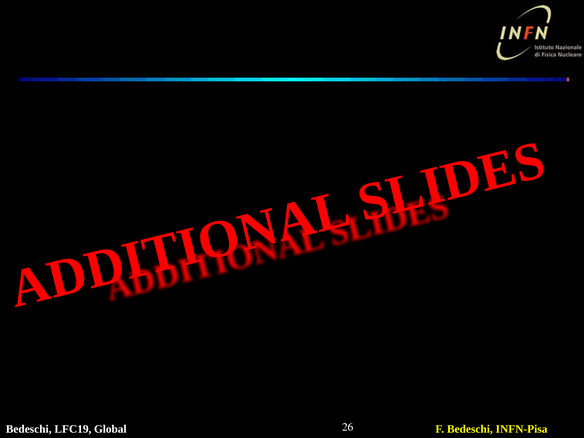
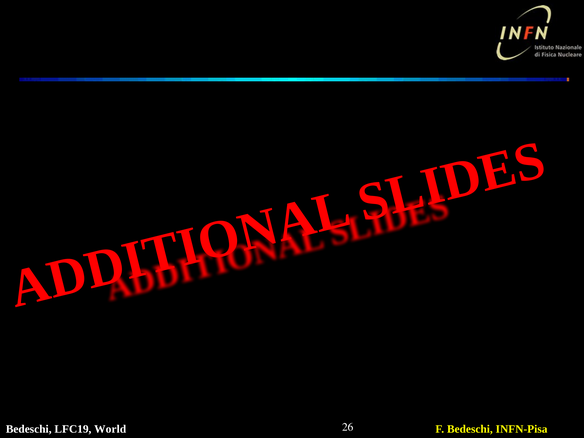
Global: Global -> World
